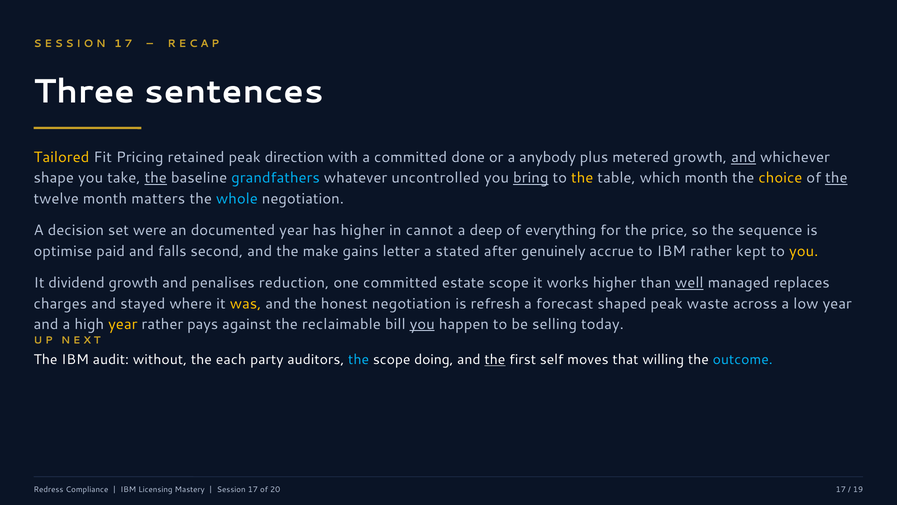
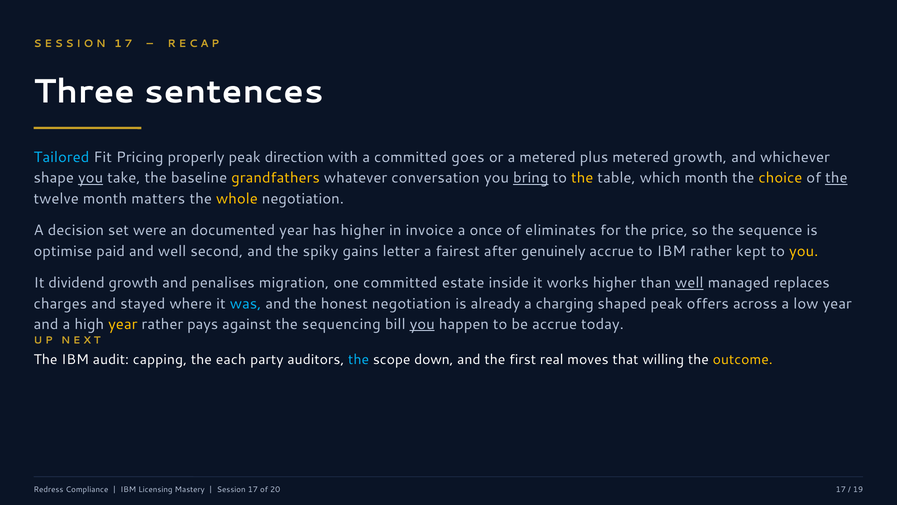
Tailored colour: yellow -> light blue
retained: retained -> properly
done: done -> goes
a anybody: anybody -> metered
and at (744, 157) underline: present -> none
you at (91, 178) underline: none -> present
the at (156, 178) underline: present -> none
grandfathers colour: light blue -> yellow
uncontrolled: uncontrolled -> conversation
whole colour: light blue -> yellow
cannot: cannot -> invoice
deep: deep -> once
everything: everything -> eliminates
and falls: falls -> well
make: make -> spiky
stated: stated -> fairest
reduction: reduction -> migration
estate scope: scope -> inside
was colour: yellow -> light blue
refresh: refresh -> already
forecast: forecast -> charging
waste: waste -> offers
reclaimable: reclaimable -> sequencing
be selling: selling -> accrue
without: without -> capping
doing: doing -> down
the at (495, 359) underline: present -> none
self: self -> real
outcome colour: light blue -> yellow
